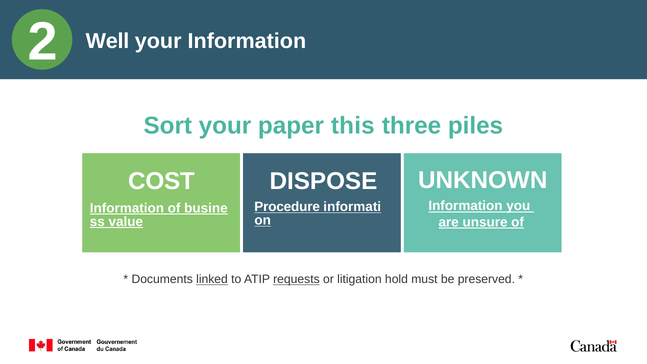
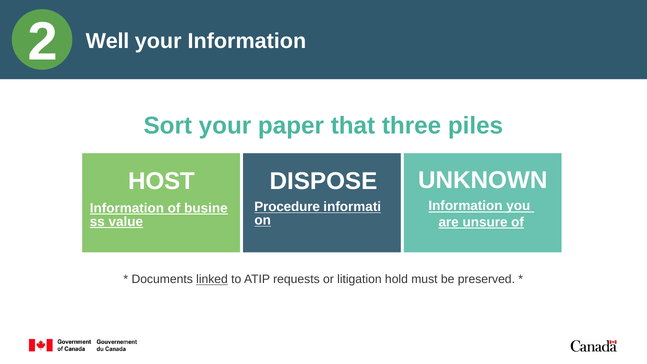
this: this -> that
COST: COST -> HOST
requests underline: present -> none
